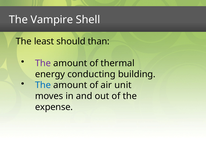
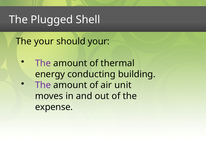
Vampire: Vampire -> Plugged
The least: least -> your
should than: than -> your
The at (43, 85) colour: blue -> purple
